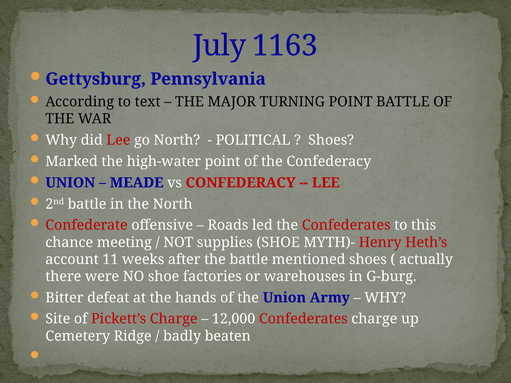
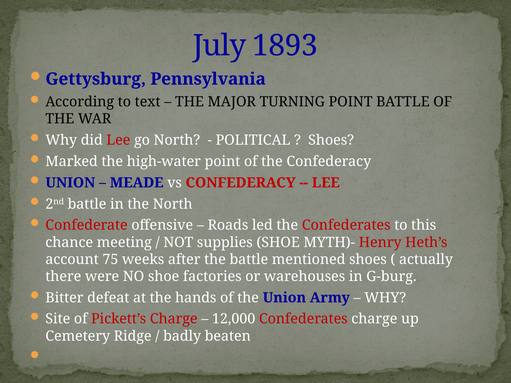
1163: 1163 -> 1893
11: 11 -> 75
